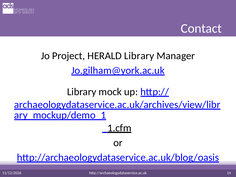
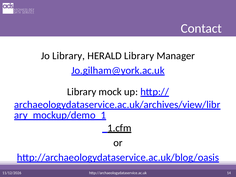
Jo Project: Project -> Library
